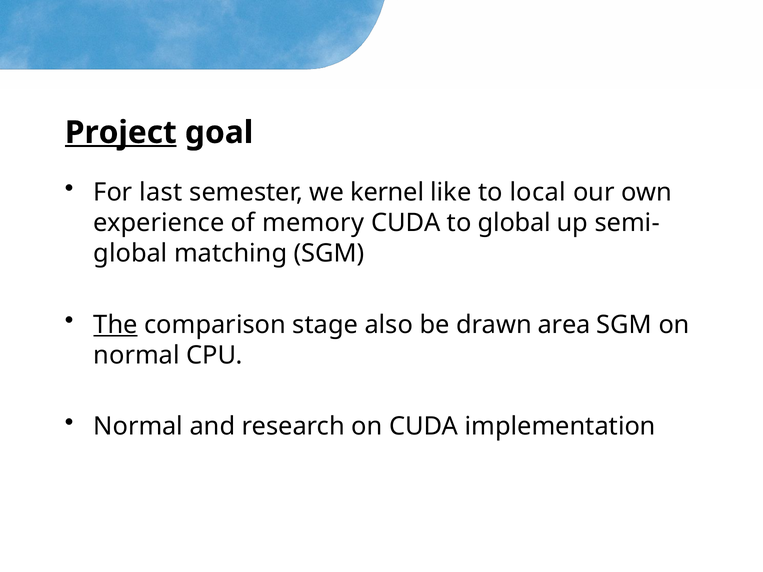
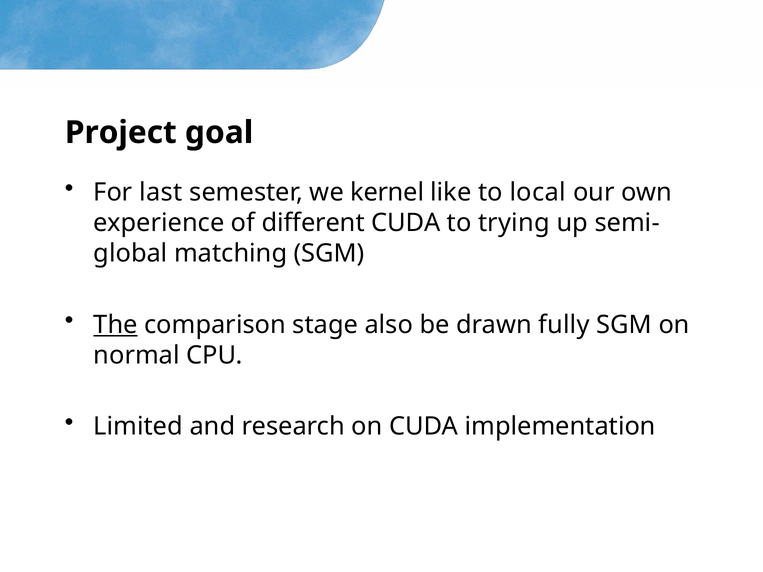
Project underline: present -> none
memory: memory -> different
to global: global -> trying
area: area -> fully
Normal at (138, 426): Normal -> Limited
